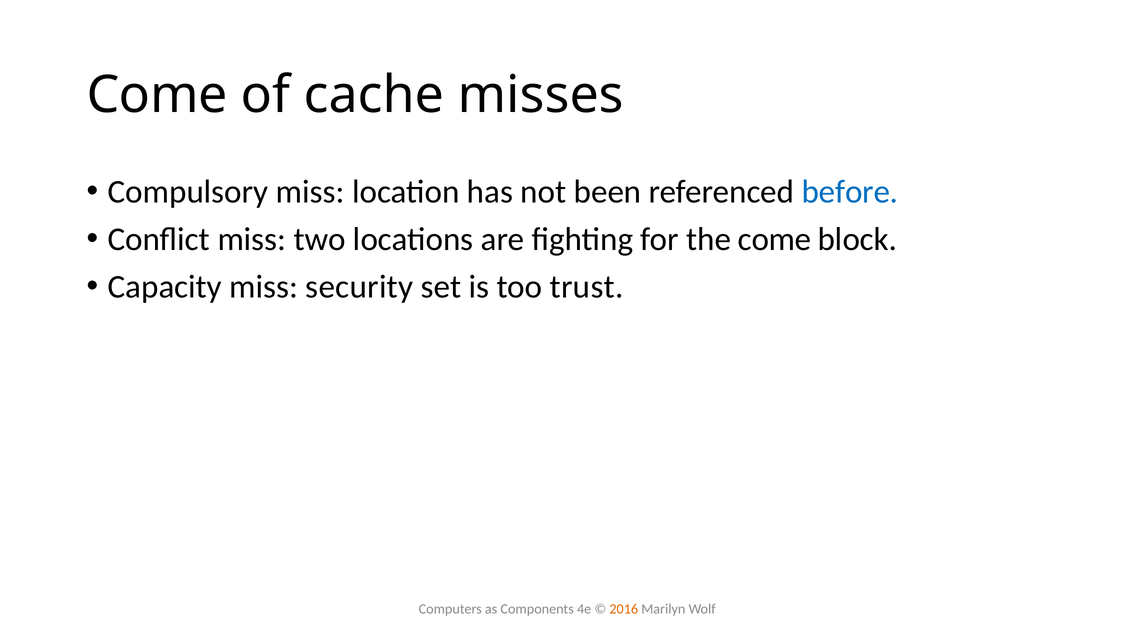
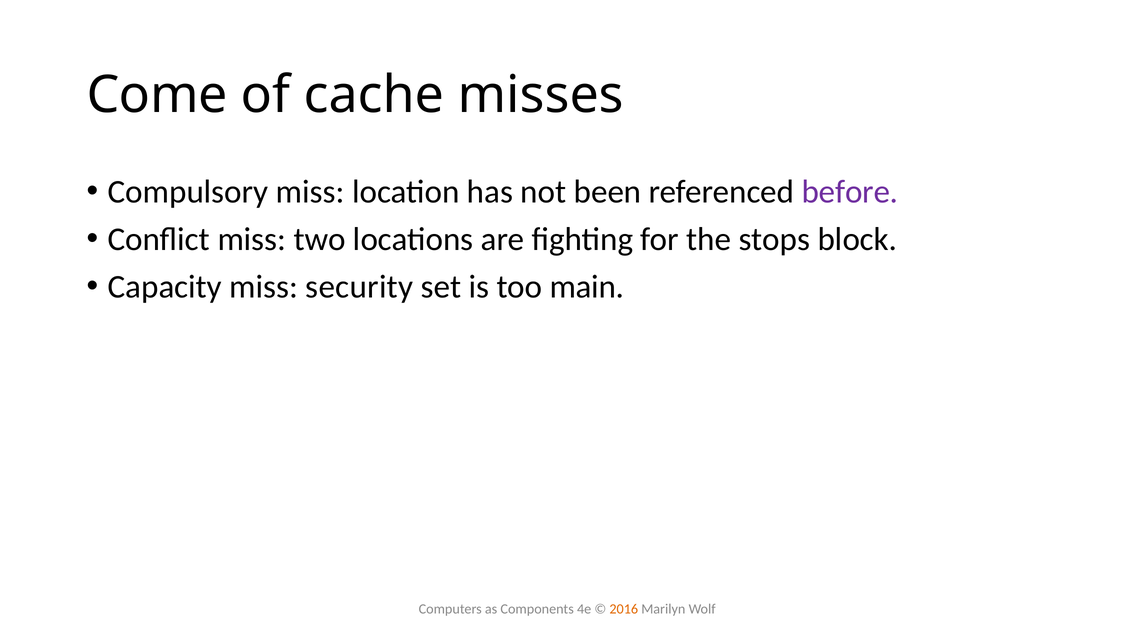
before colour: blue -> purple
the come: come -> stops
trust: trust -> main
